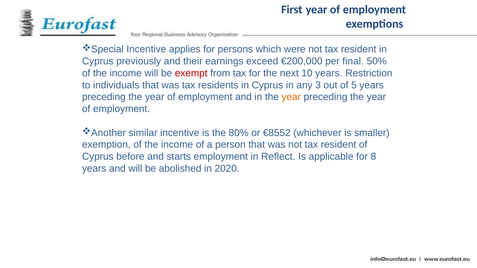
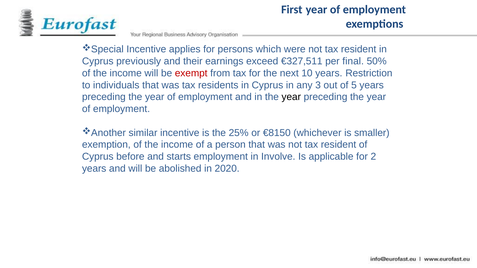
€200,000: €200,000 -> €327,511
year at (291, 97) colour: orange -> black
80%: 80% -> 25%
€8552: €8552 -> €8150
Reflect: Reflect -> Involve
8: 8 -> 2
